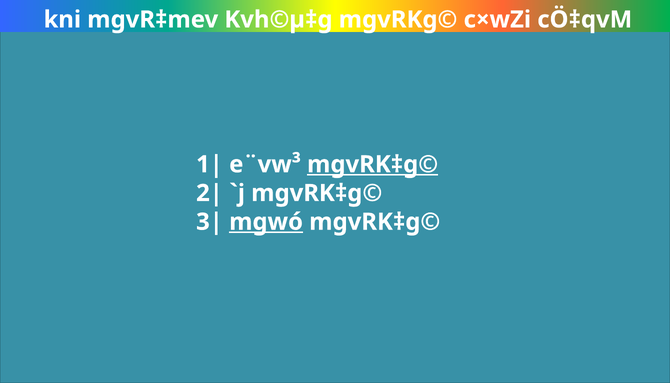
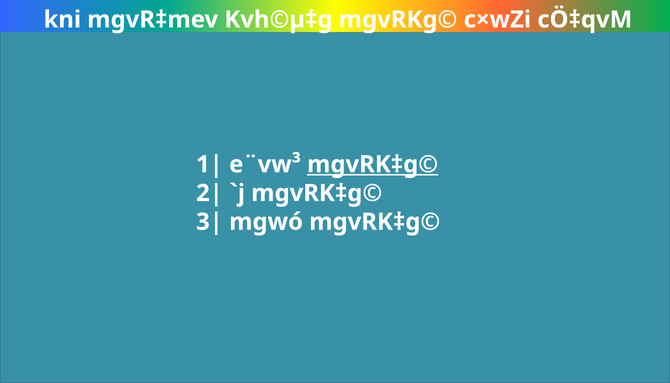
mgwó underline: present -> none
